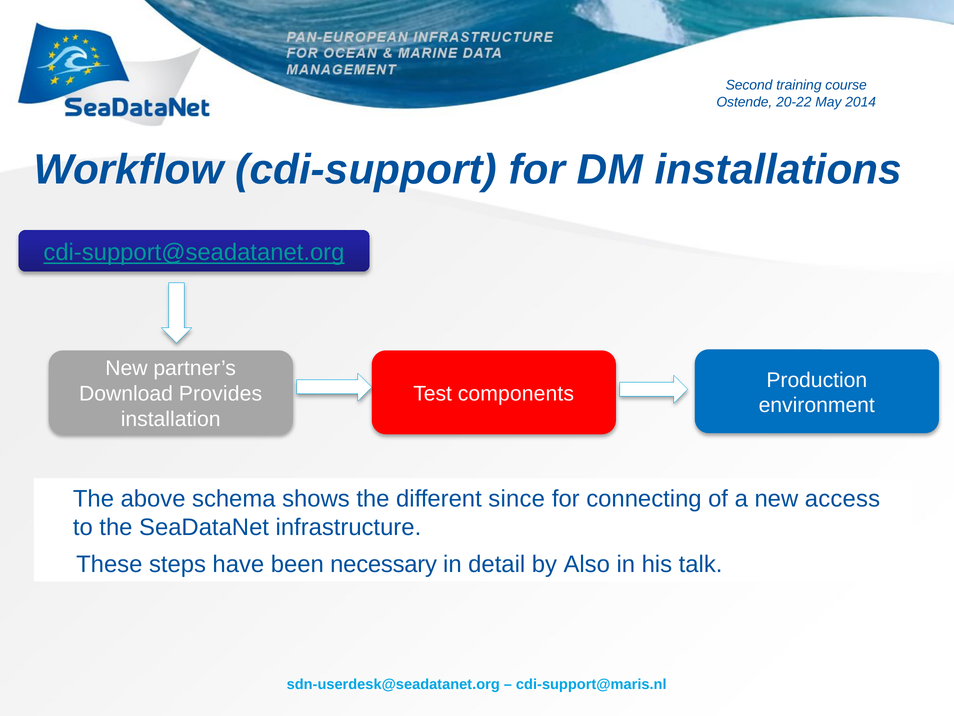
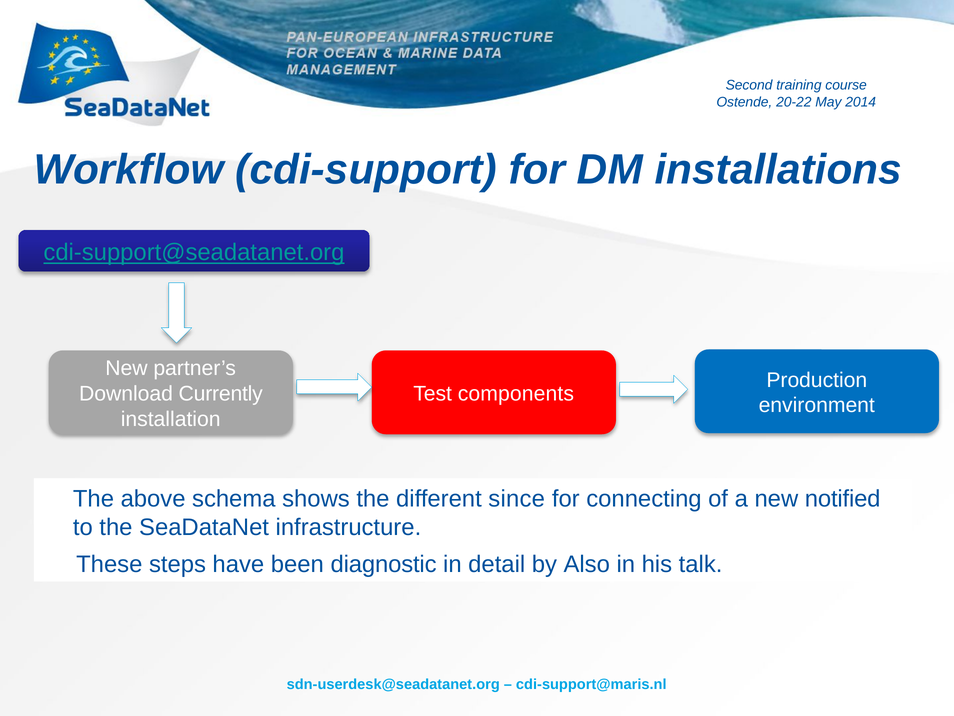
Provides: Provides -> Currently
access: access -> notified
necessary: necessary -> diagnostic
